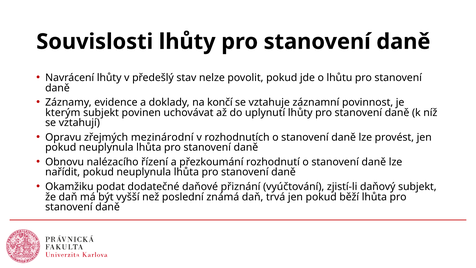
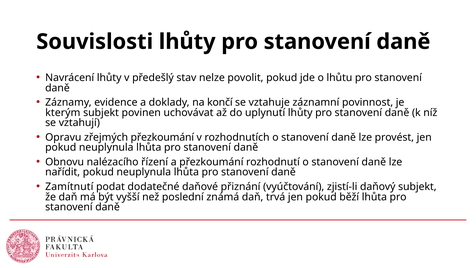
zřejmých mezinárodní: mezinárodní -> přezkoumání
Okamžiku: Okamžiku -> Zamítnutí
